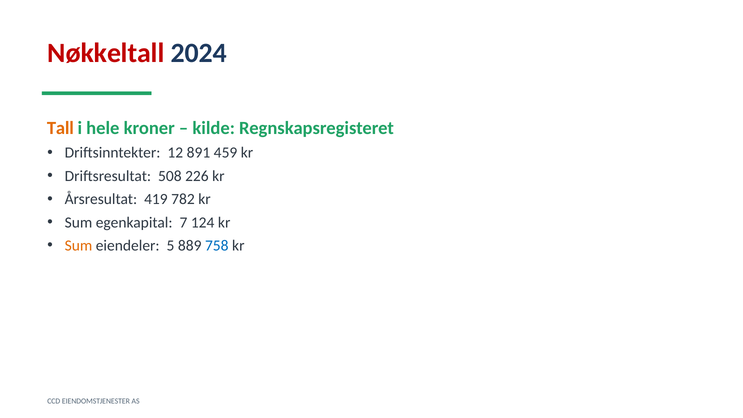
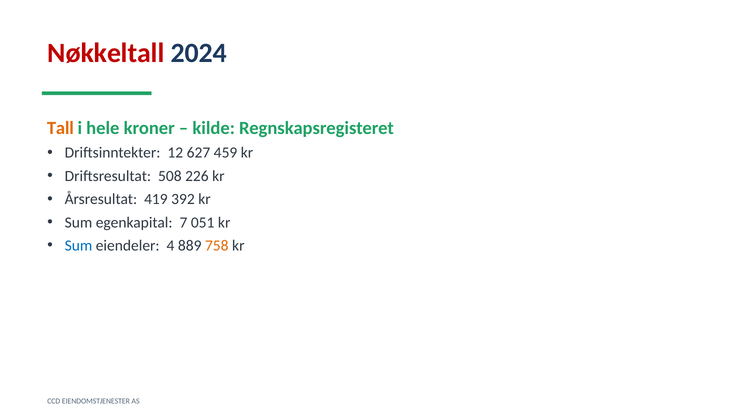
891: 891 -> 627
782: 782 -> 392
124: 124 -> 051
Sum at (78, 246) colour: orange -> blue
5: 5 -> 4
758 colour: blue -> orange
